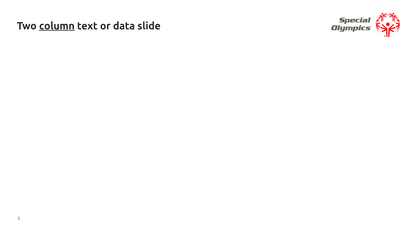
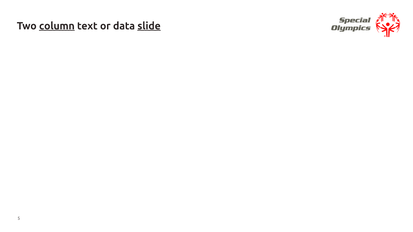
slide underline: none -> present
